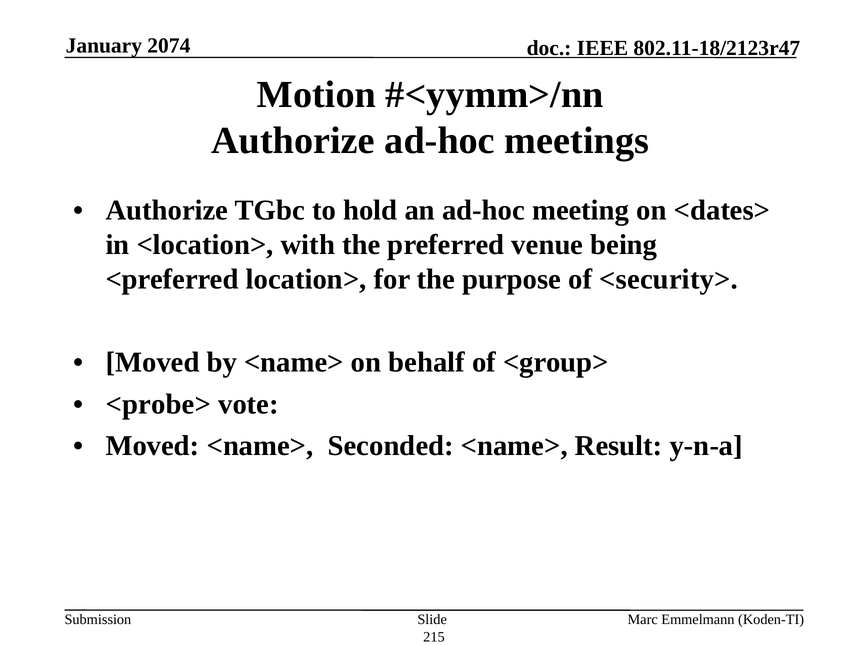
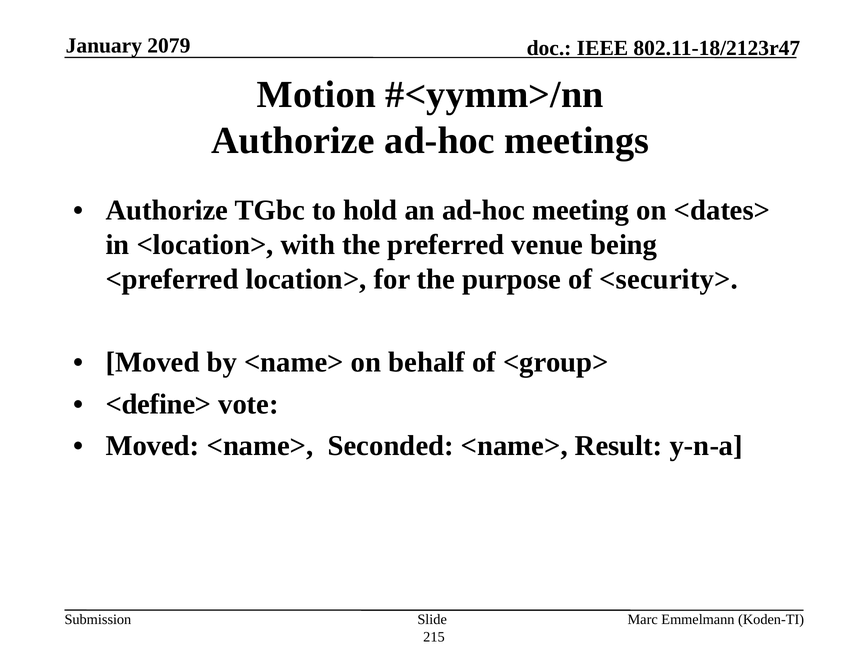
2074: 2074 -> 2079
<probe>: <probe> -> <define>
